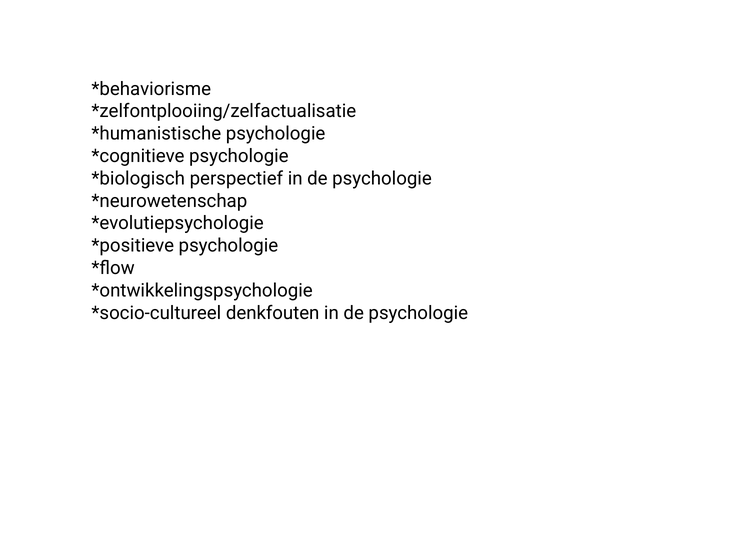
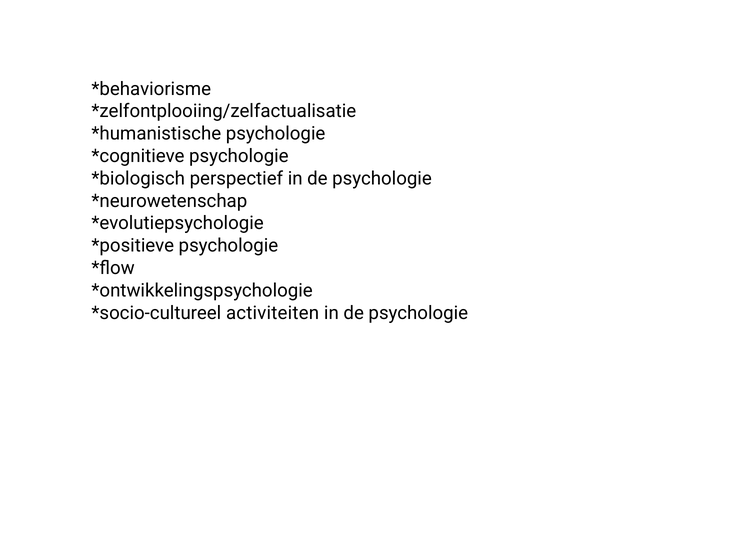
denkfouten: denkfouten -> activiteiten
